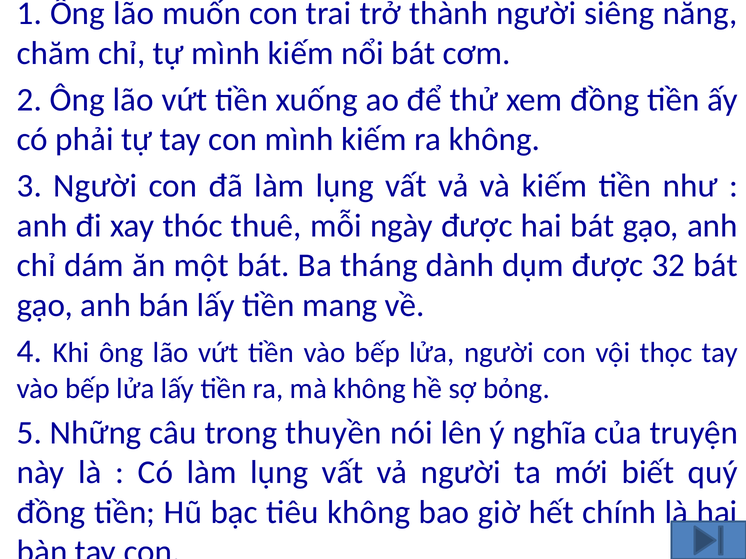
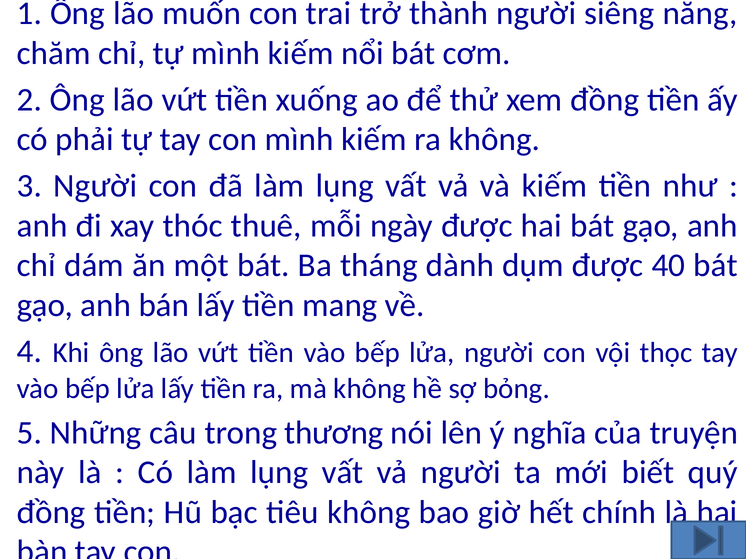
32: 32 -> 40
thuyền: thuyền -> thương
